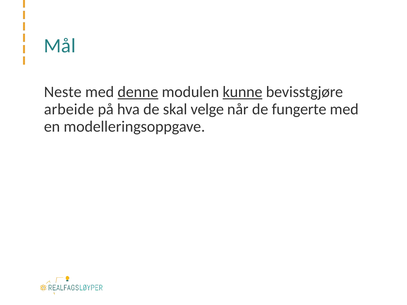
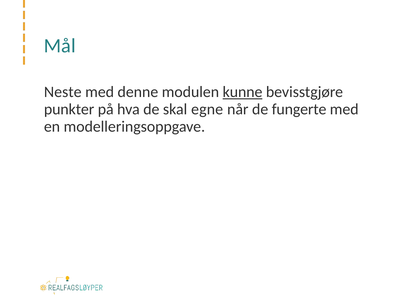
denne underline: present -> none
arbeide: arbeide -> punkter
velge: velge -> egne
